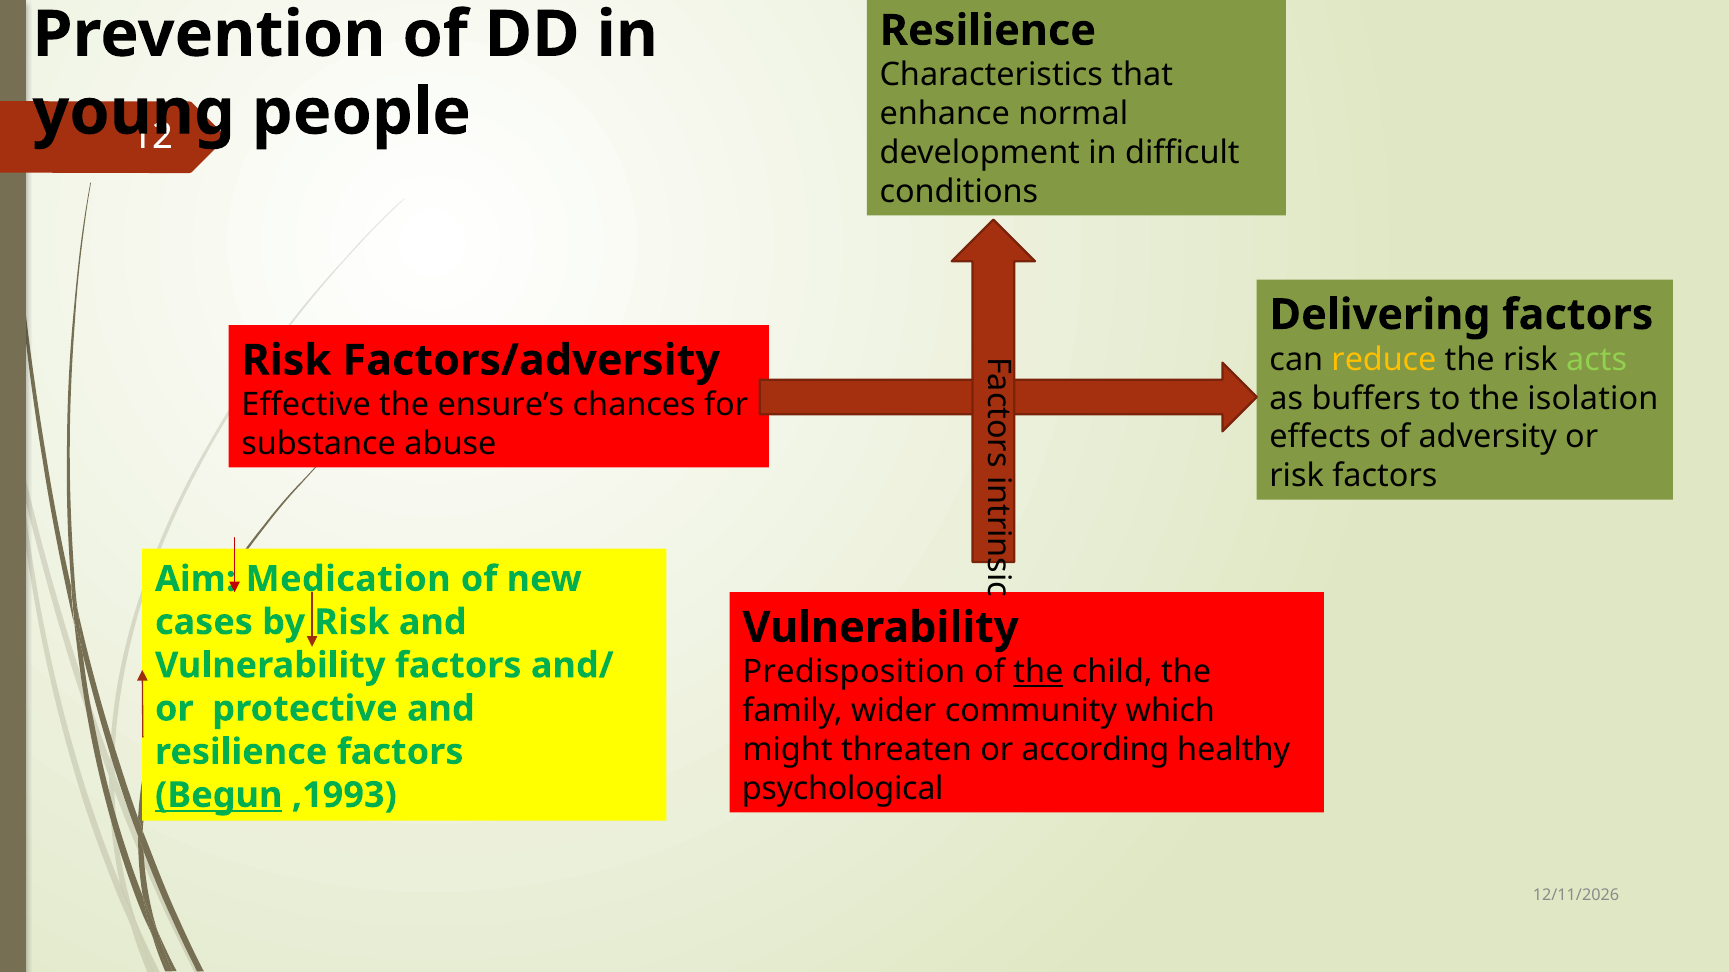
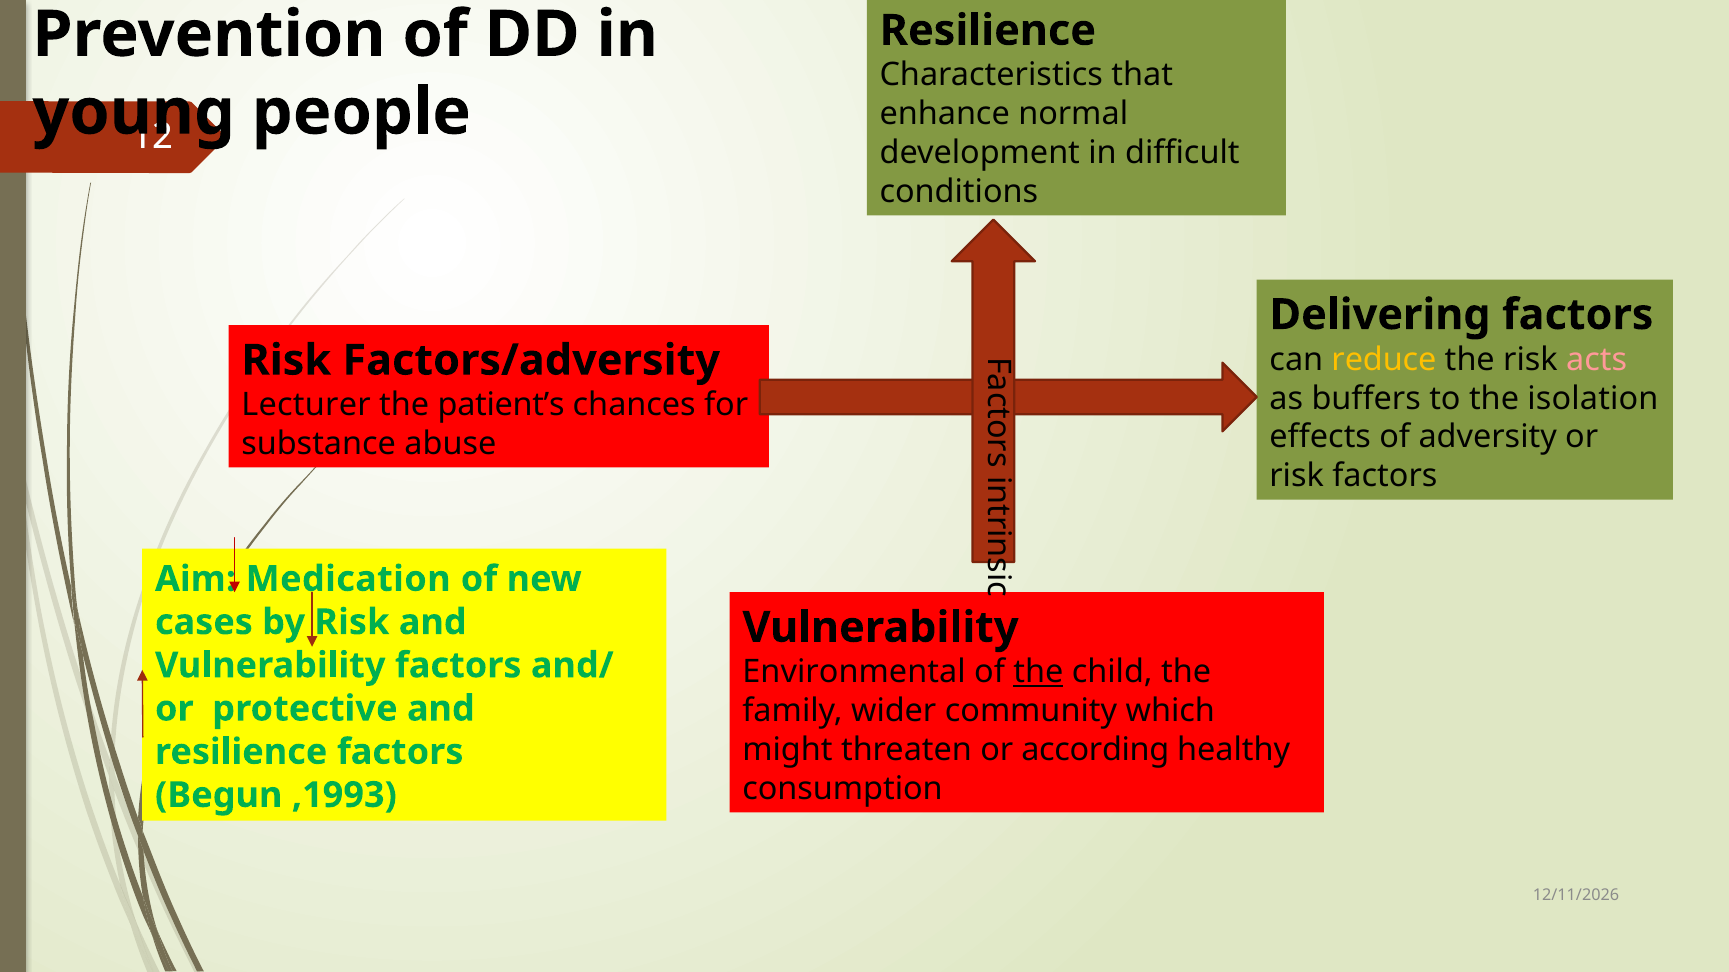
acts colour: light green -> pink
Effective: Effective -> Lecturer
ensure’s: ensure’s -> patient’s
Predisposition: Predisposition -> Environmental
psychological: psychological -> consumption
Begun underline: present -> none
